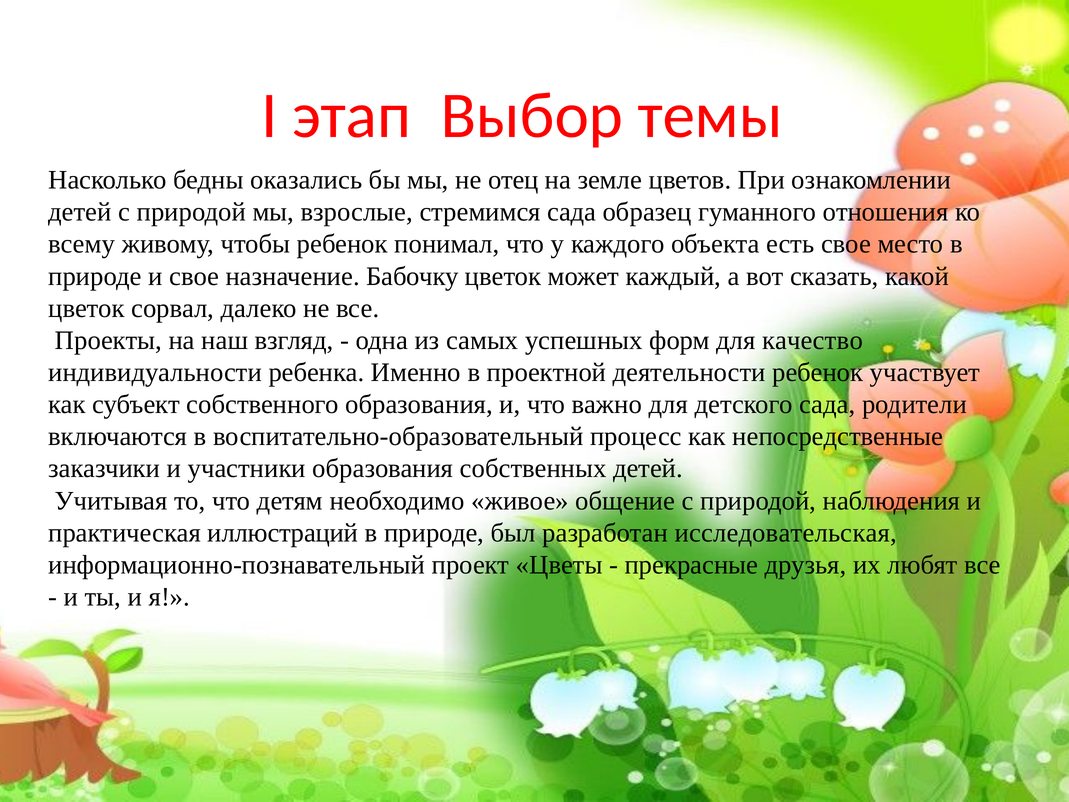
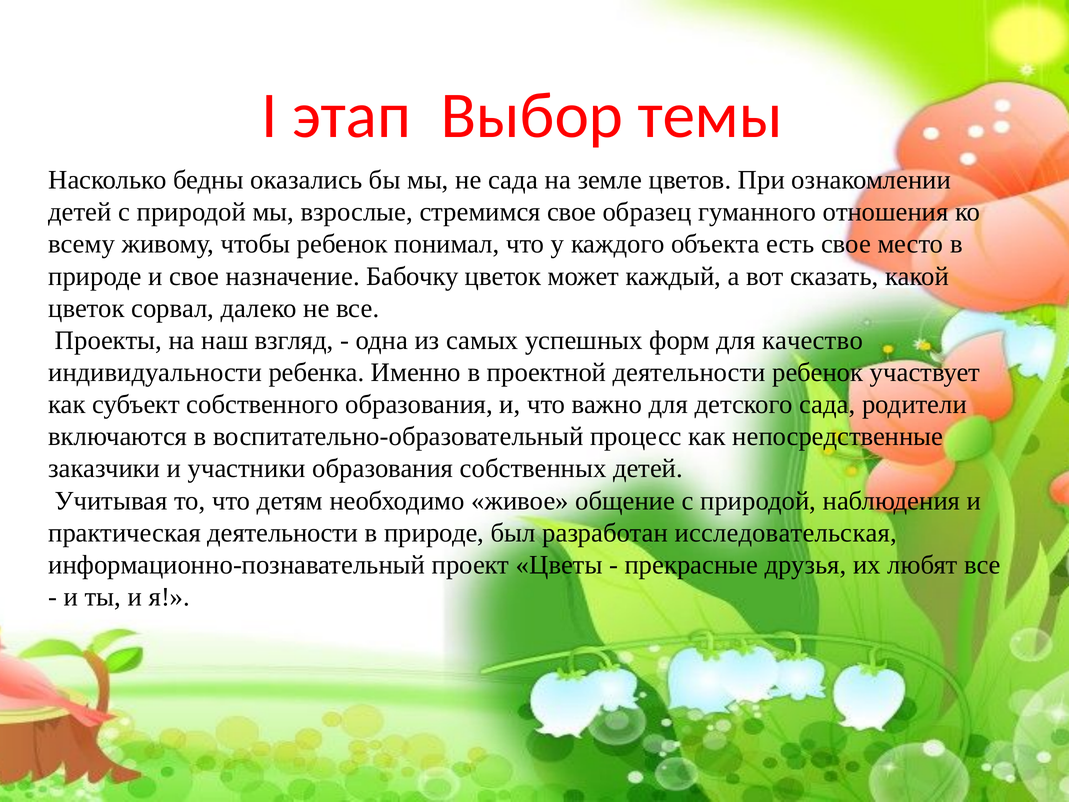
не отец: отец -> сада
стремимся сада: сада -> свое
практическая иллюстраций: иллюстраций -> деятельности
